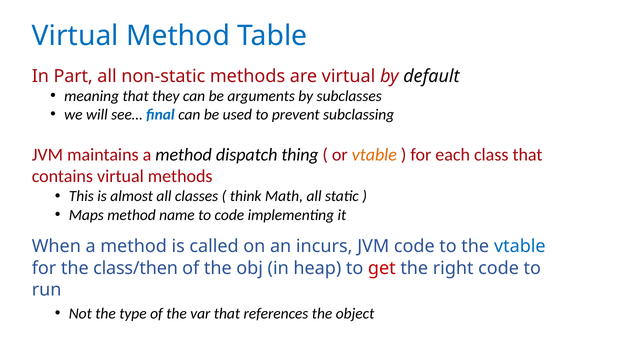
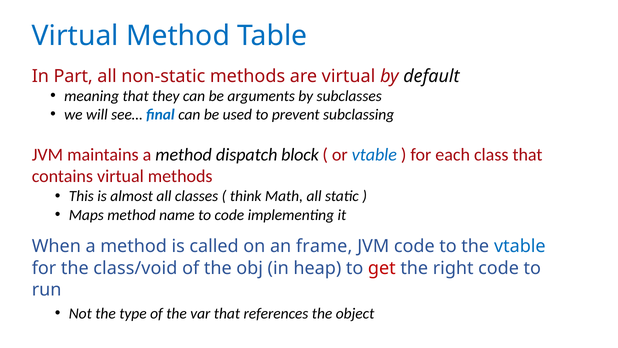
thing: thing -> block
vtable at (374, 155) colour: orange -> blue
incurs: incurs -> frame
class/then: class/then -> class/void
